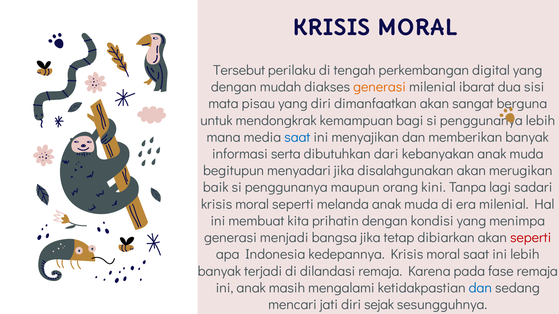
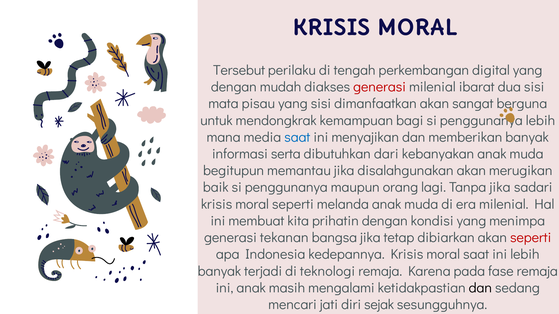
generasi at (380, 87) colour: orange -> red
yang diri: diri -> sisi
menyadari: menyadari -> memantau
kini: kini -> lagi
Tanpa lagi: lagi -> jika
menjadi: menjadi -> tekanan
dilandasi: dilandasi -> teknologi
dan at (480, 288) colour: blue -> black
